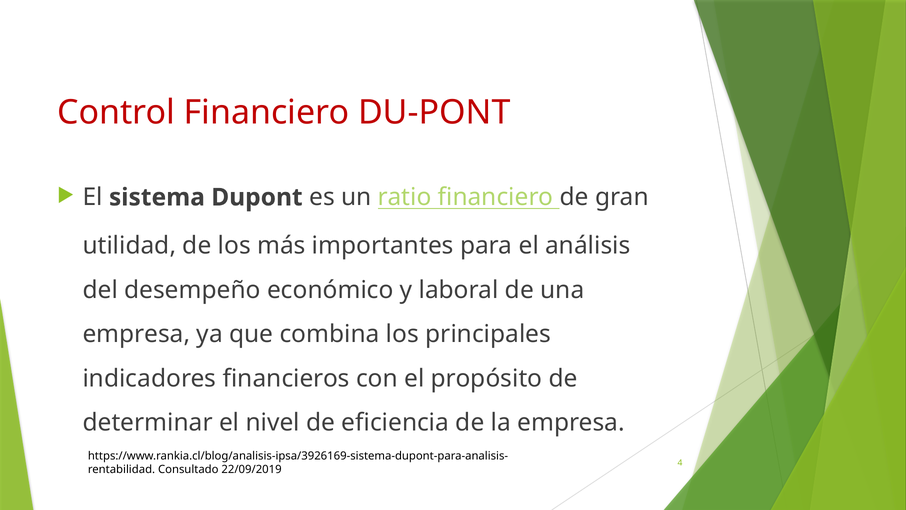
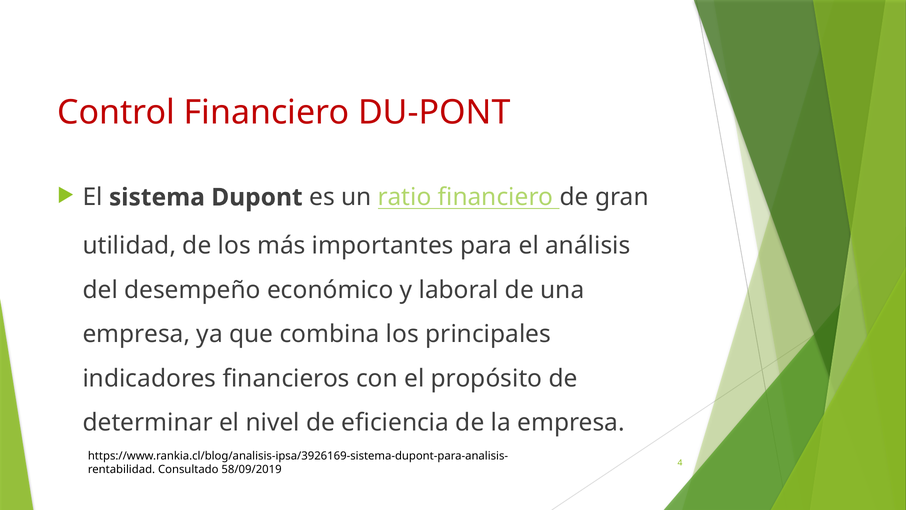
22/09/2019: 22/09/2019 -> 58/09/2019
